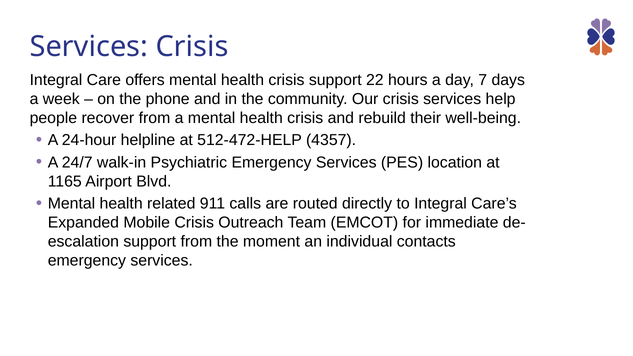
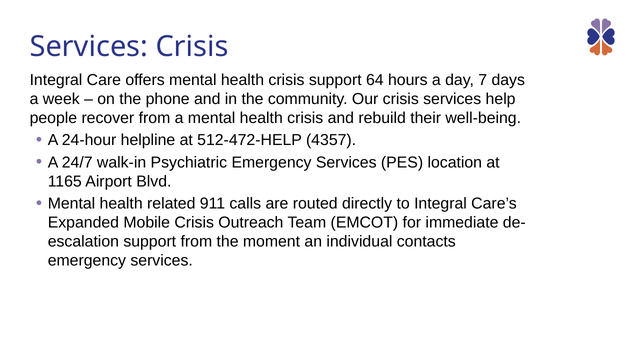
22: 22 -> 64
